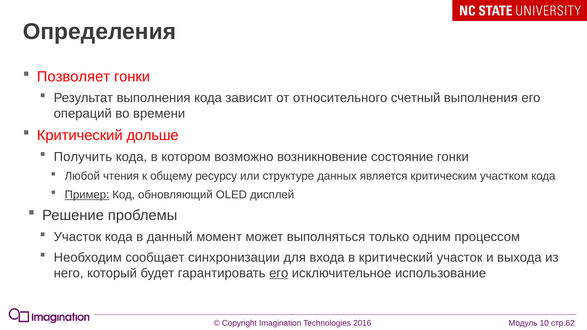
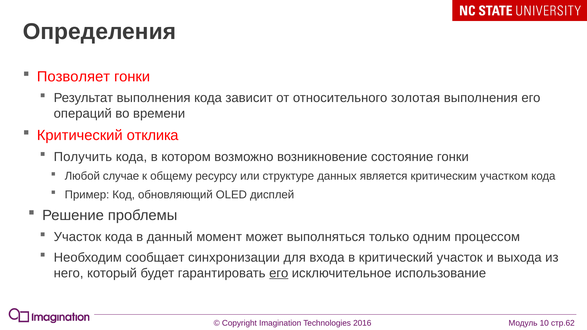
счетный: счетный -> золотая
дольше: дольше -> отклика
чтения: чтения -> случае
Пример underline: present -> none
